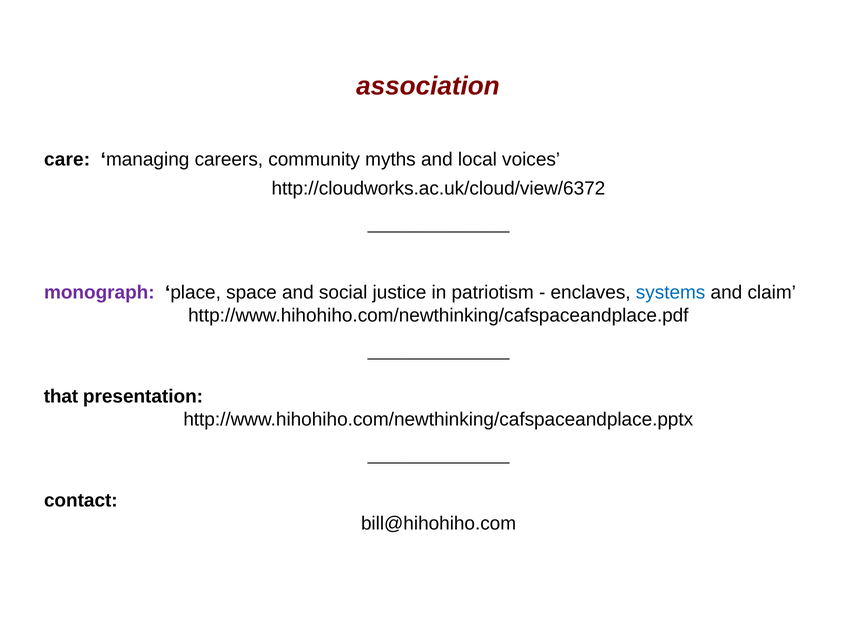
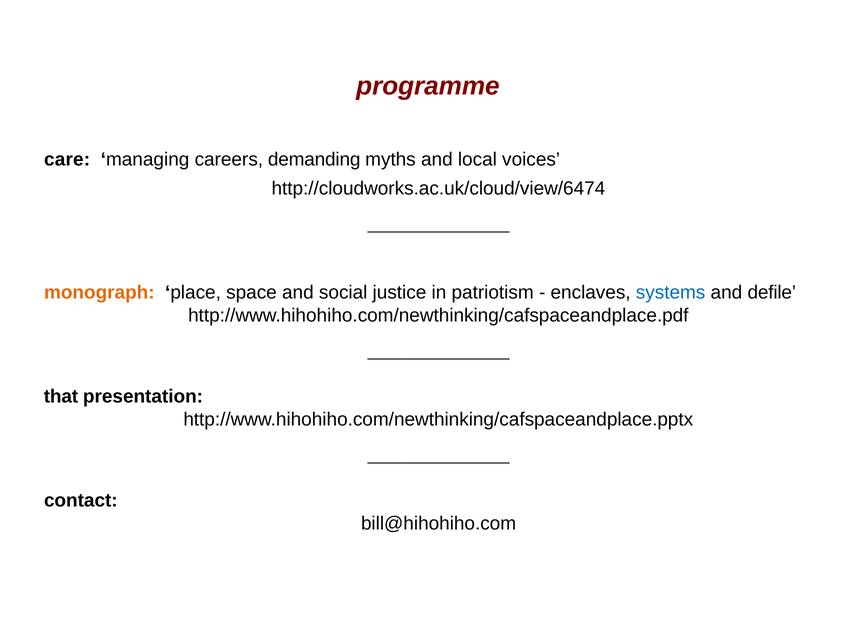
association: association -> programme
community: community -> demanding
http://cloudworks.ac.uk/cloud/view/6372: http://cloudworks.ac.uk/cloud/view/6372 -> http://cloudworks.ac.uk/cloud/view/6474
monograph colour: purple -> orange
claim: claim -> defile
